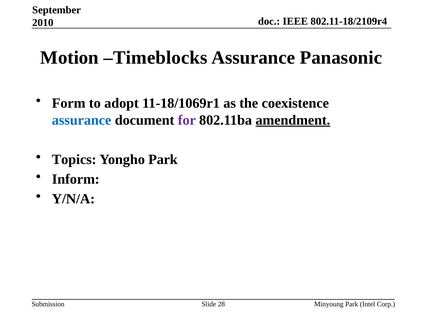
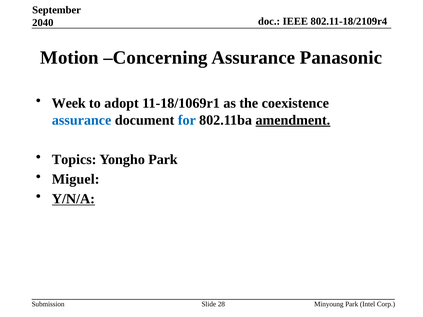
2010: 2010 -> 2040
Timeblocks: Timeblocks -> Concerning
Form: Form -> Week
for colour: purple -> blue
Inform: Inform -> Miguel
Y/N/A underline: none -> present
